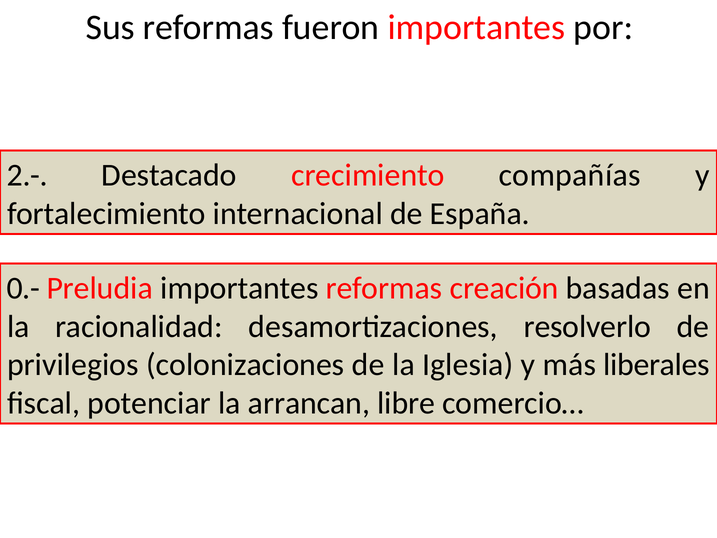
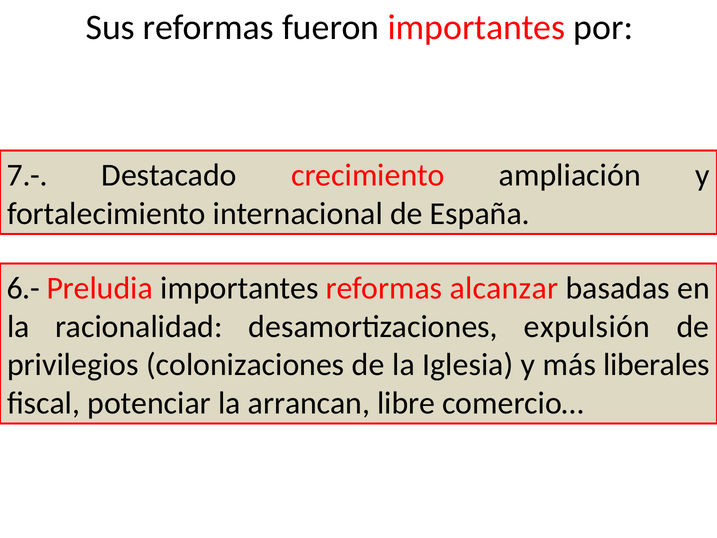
2.-: 2.- -> 7.-
compañías: compañías -> ampliación
0.-: 0.- -> 6.-
creación: creación -> alcanzar
resolverlo: resolverlo -> expulsión
